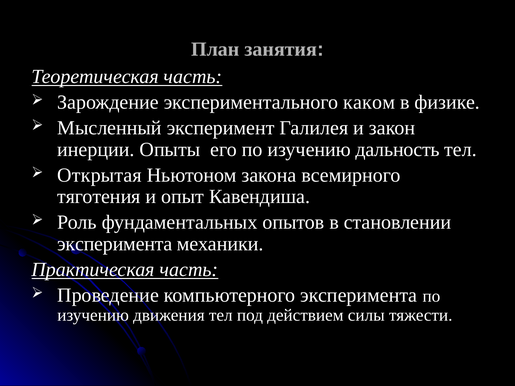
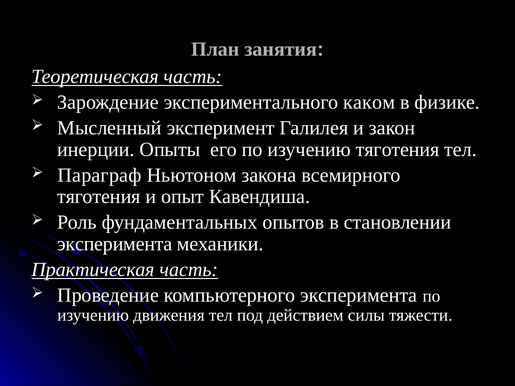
изучению дальность: дальность -> тяготения
Открытая: Открытая -> Параграф
